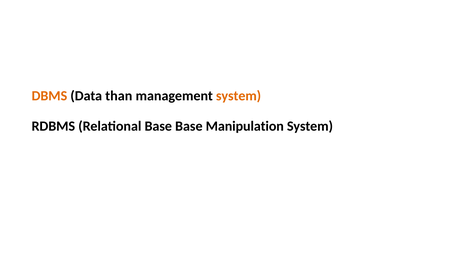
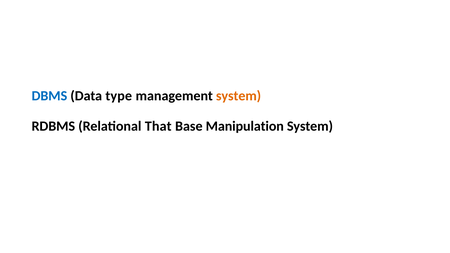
DBMS colour: orange -> blue
than: than -> type
Relational Base: Base -> That
